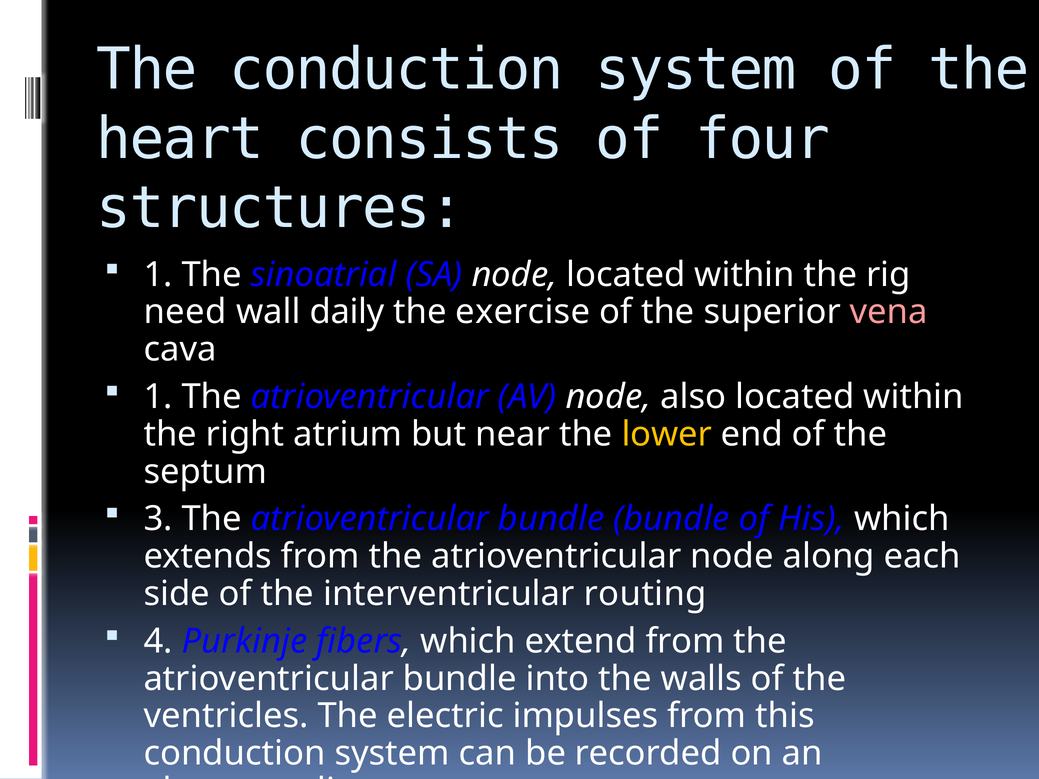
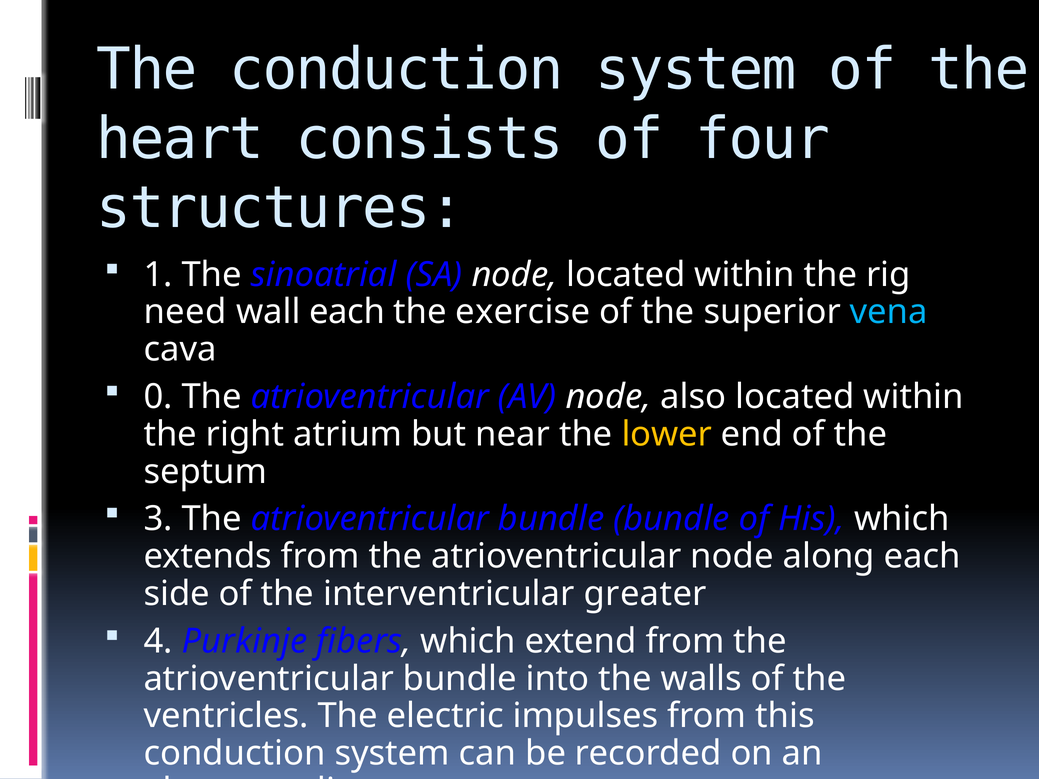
wall daily: daily -> each
vena colour: pink -> light blue
1 at (158, 397): 1 -> 0
routing: routing -> greater
